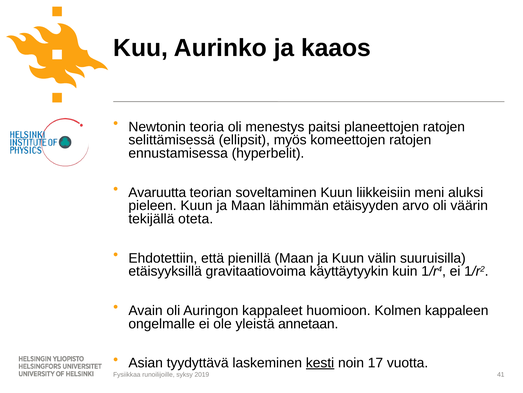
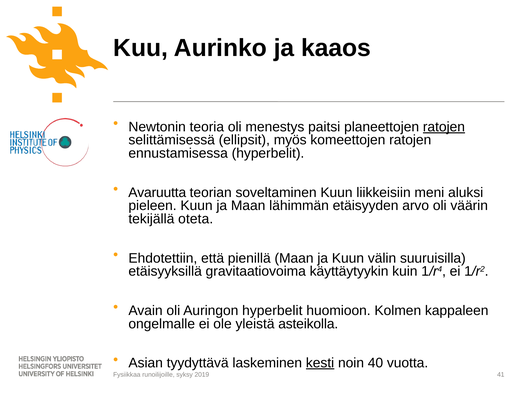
ratojen at (444, 127) underline: none -> present
Auringon kappaleet: kappaleet -> hyperbelit
annetaan: annetaan -> asteikolla
17: 17 -> 40
